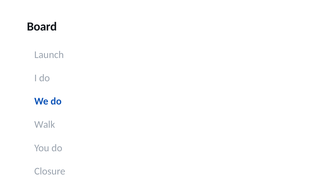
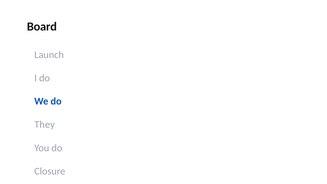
Walk: Walk -> They
